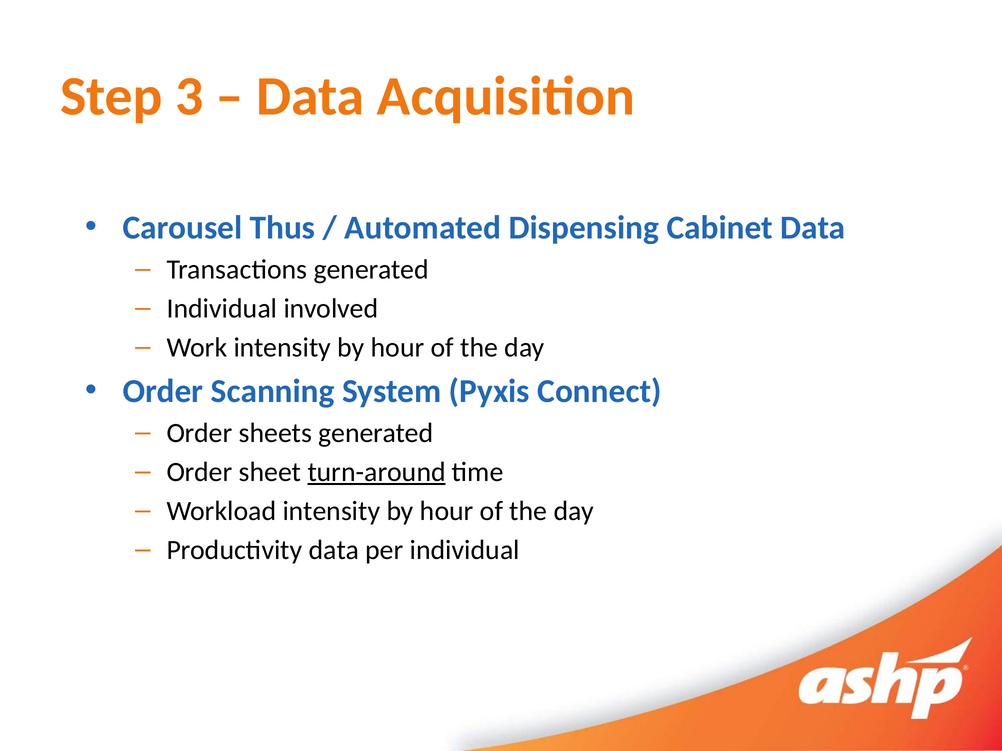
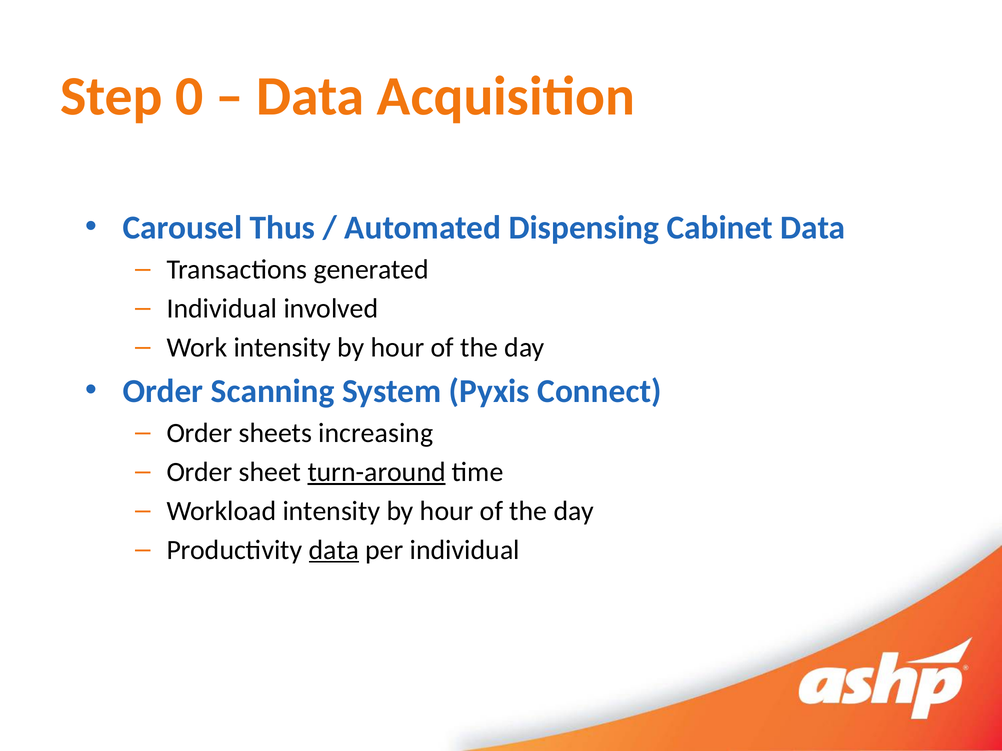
3: 3 -> 0
sheets generated: generated -> increasing
data at (334, 550) underline: none -> present
